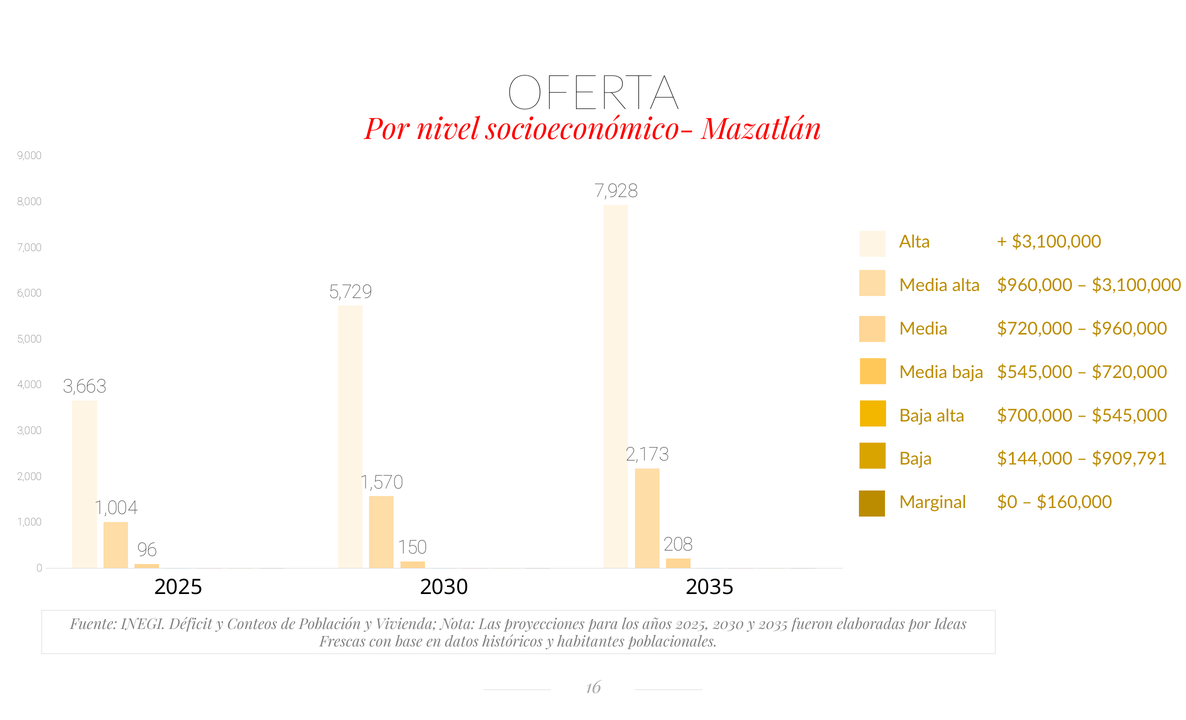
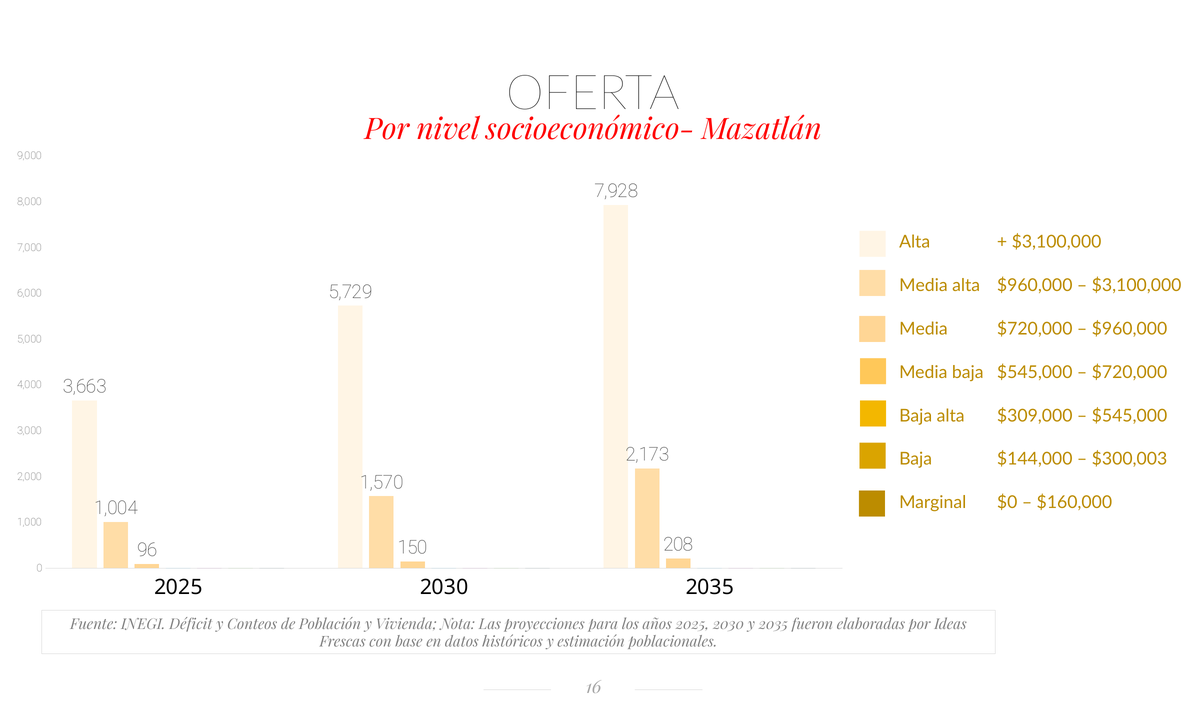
$700,000: $700,000 -> $309,000
$909,791: $909,791 -> $300,003
habitantes: habitantes -> estimación
